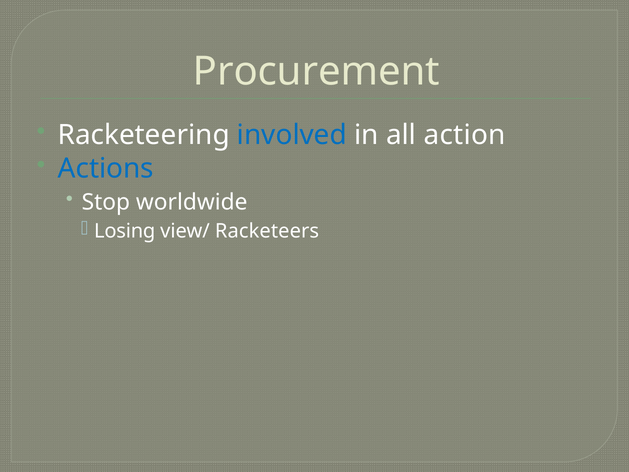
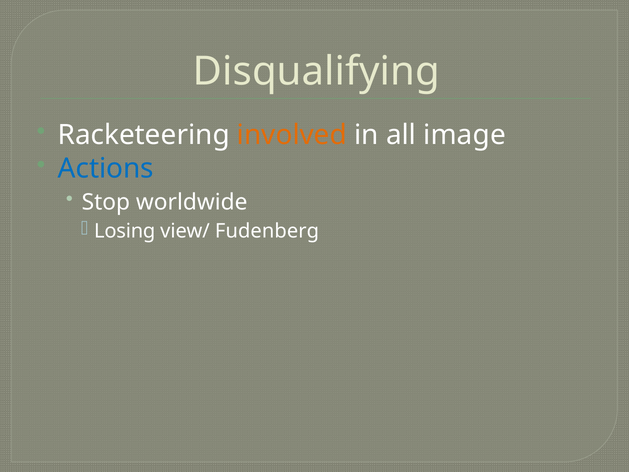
Procurement: Procurement -> Disqualifying
involved colour: blue -> orange
action: action -> image
Racketeers: Racketeers -> Fudenberg
